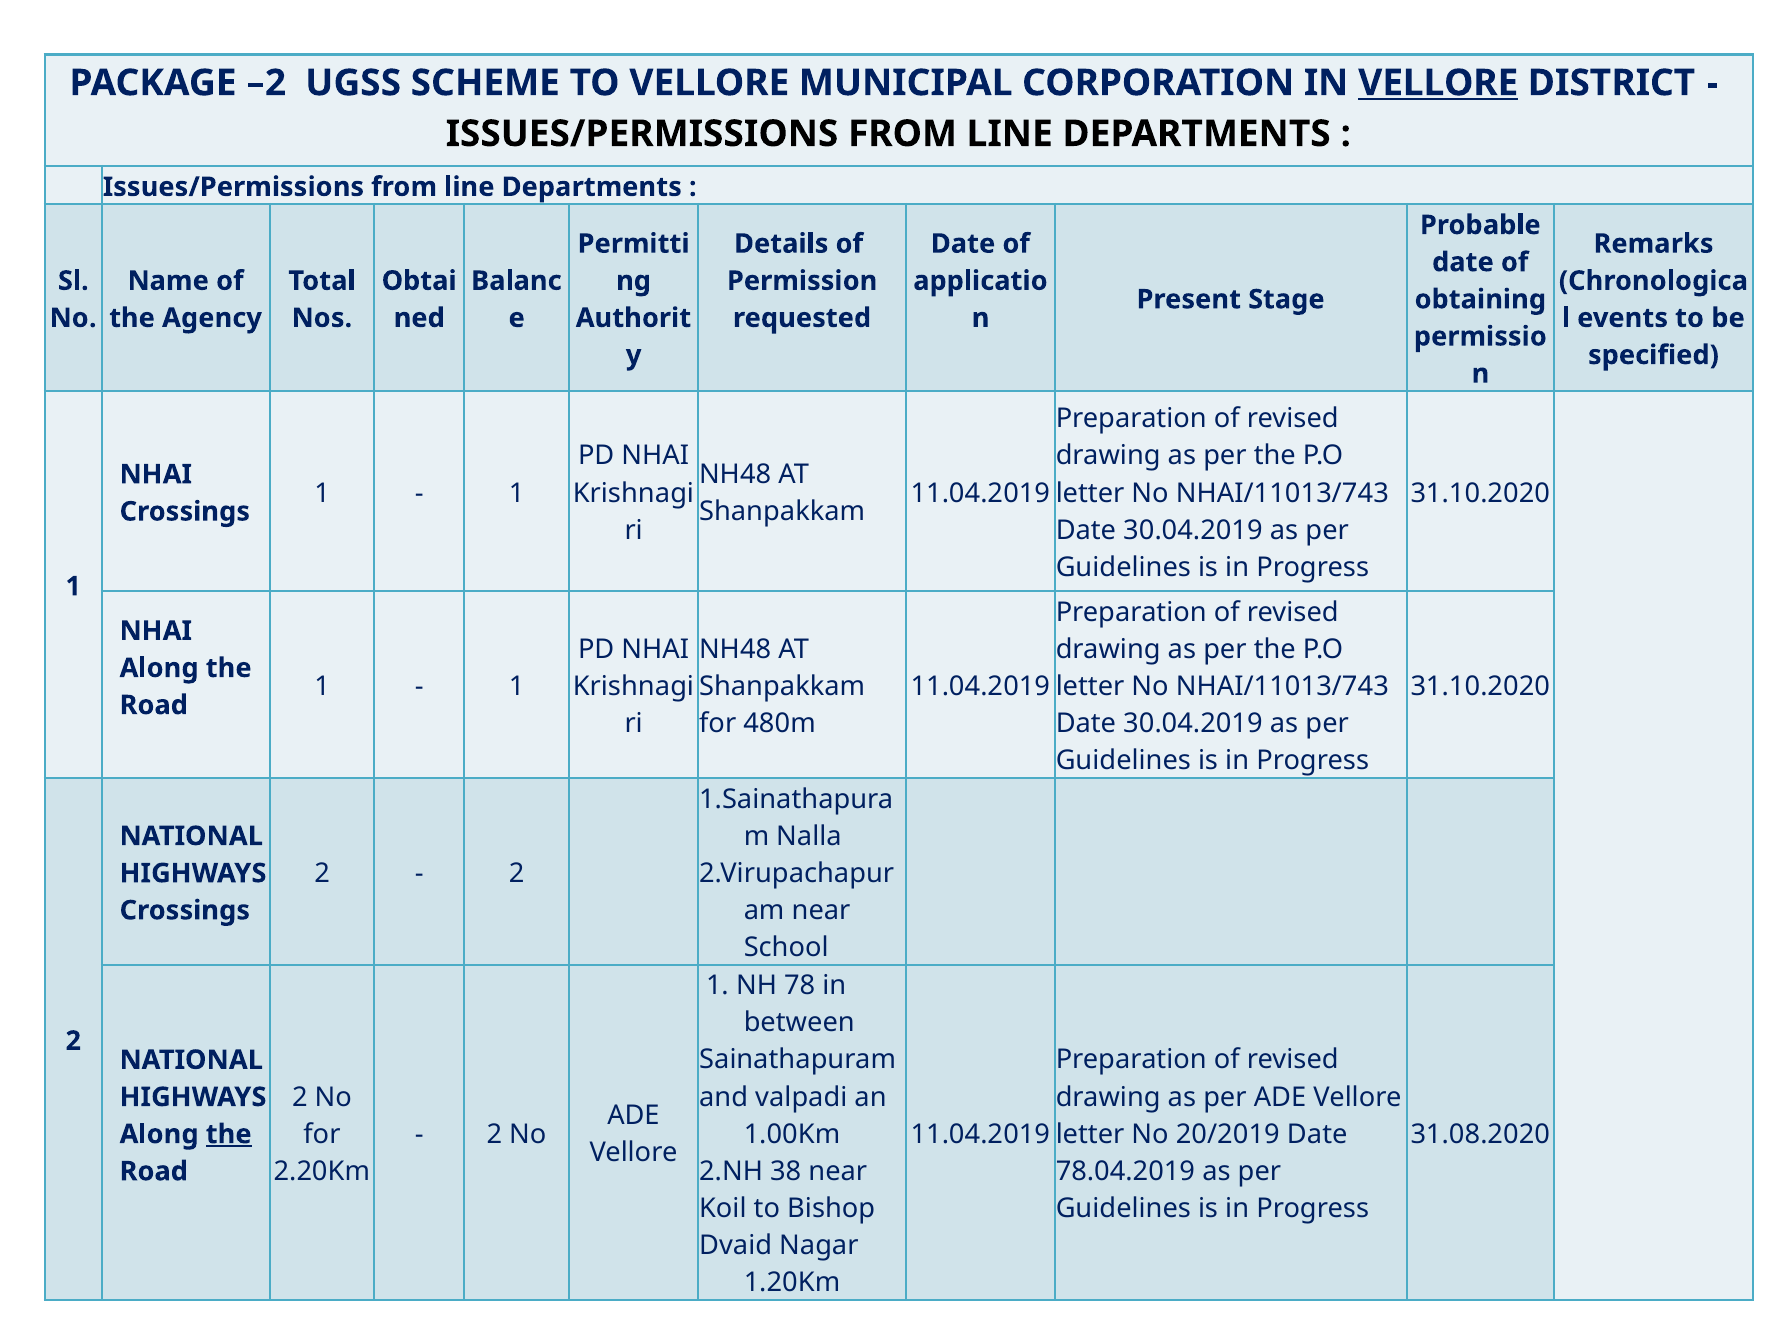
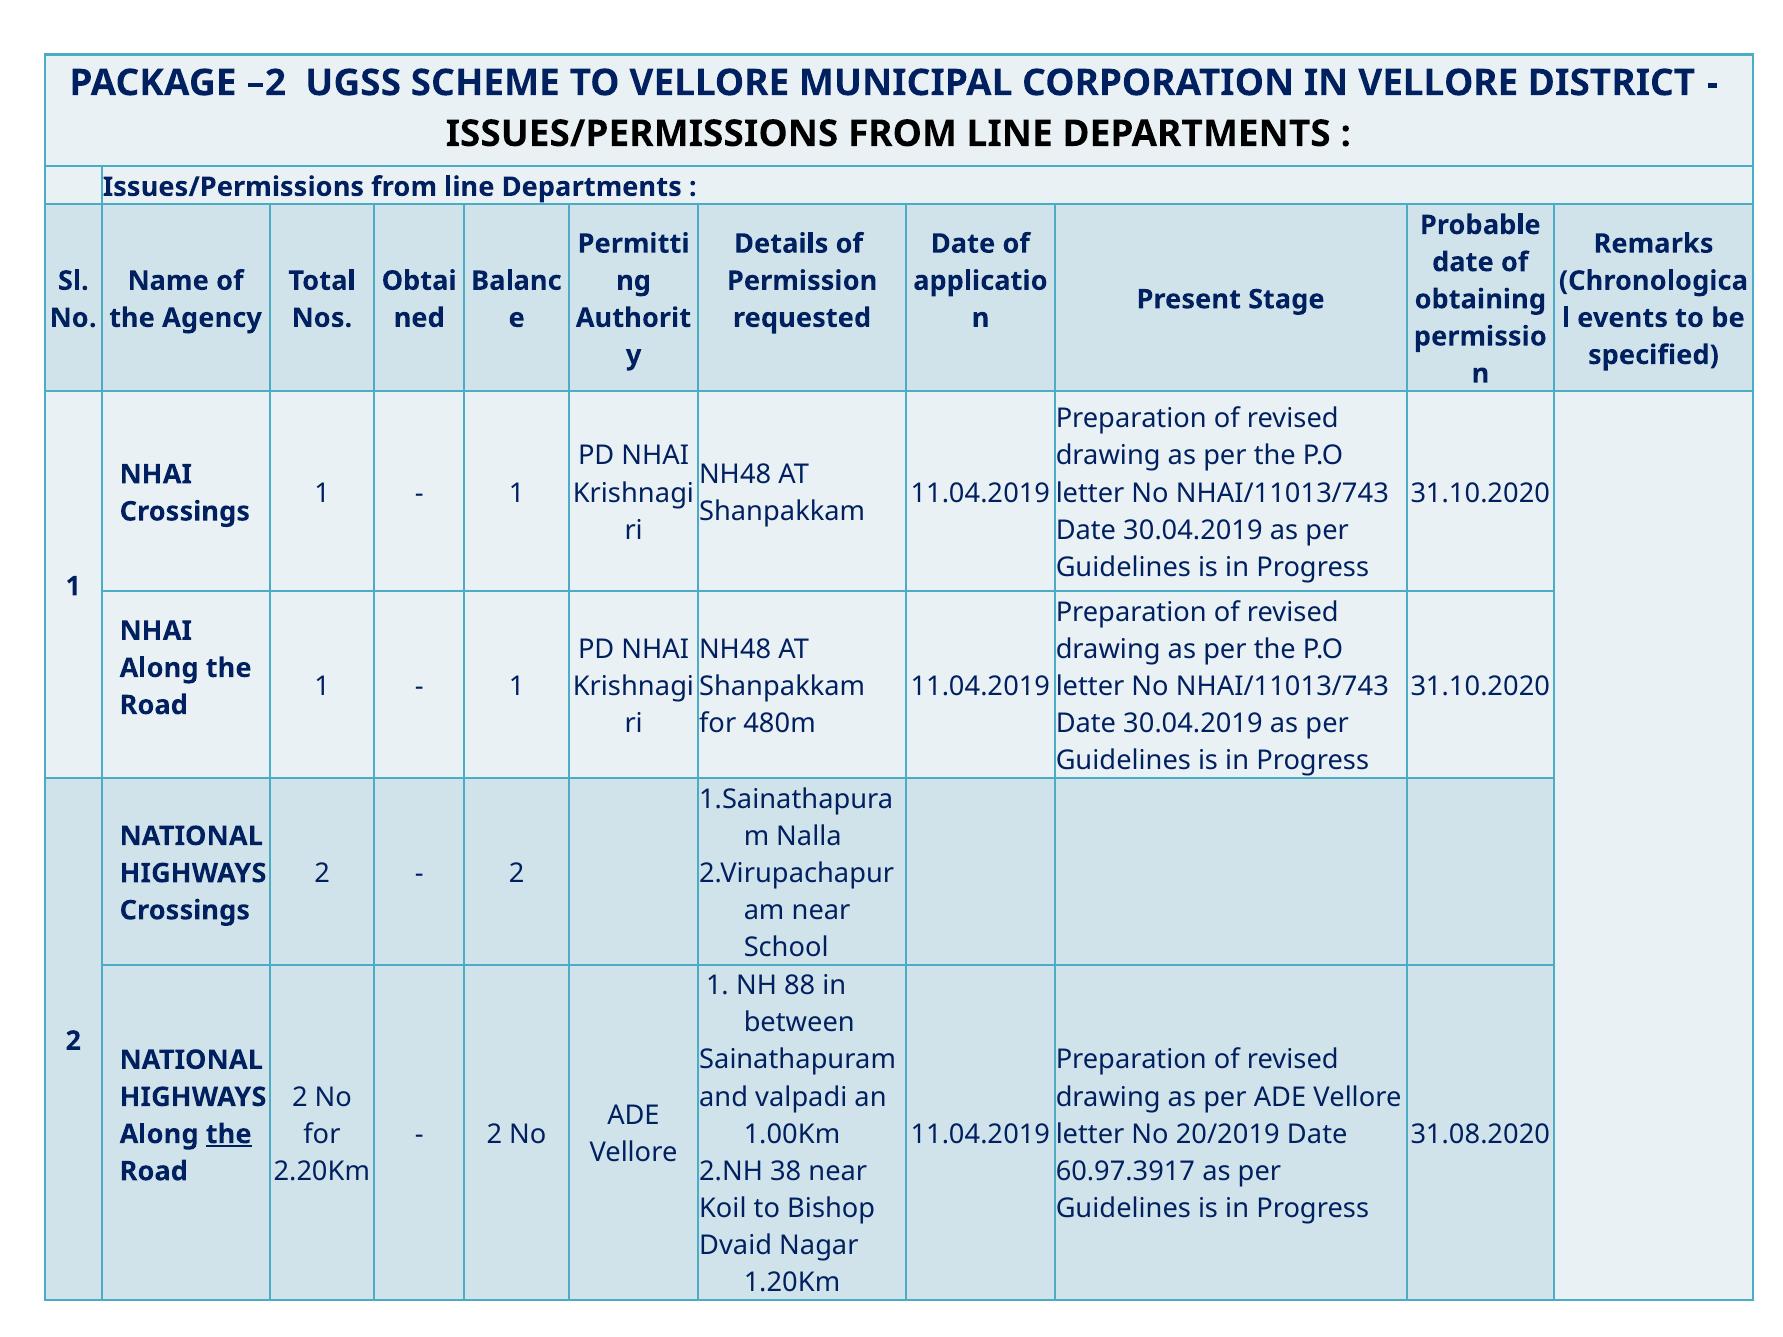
VELLORE at (1438, 83) underline: present -> none
78: 78 -> 88
78.04.2019: 78.04.2019 -> 60.97.3917
